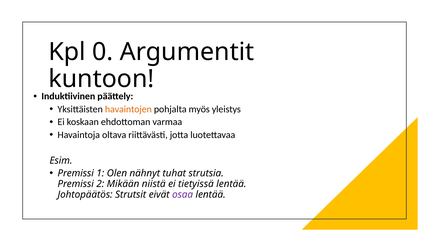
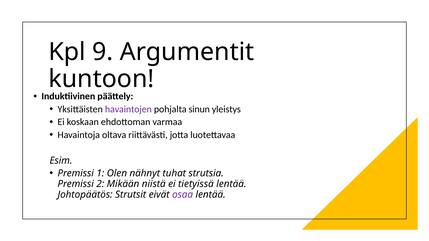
0: 0 -> 9
havaintojen colour: orange -> purple
myös: myös -> sinun
